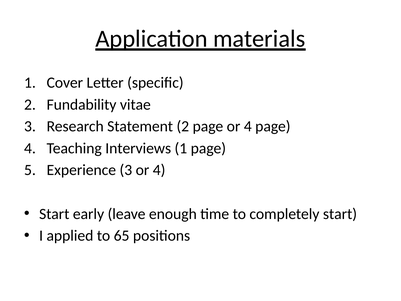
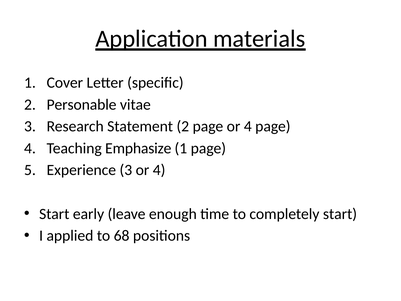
Fundability: Fundability -> Personable
Interviews: Interviews -> Emphasize
65: 65 -> 68
